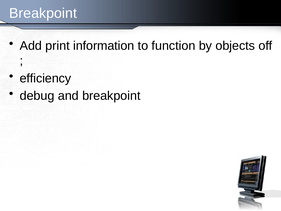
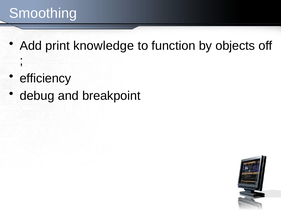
Breakpoint at (43, 13): Breakpoint -> Smoothing
information: information -> knowledge
